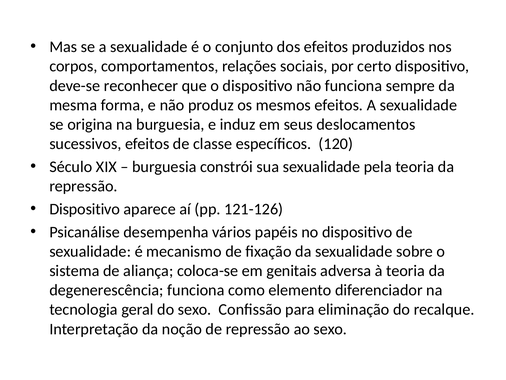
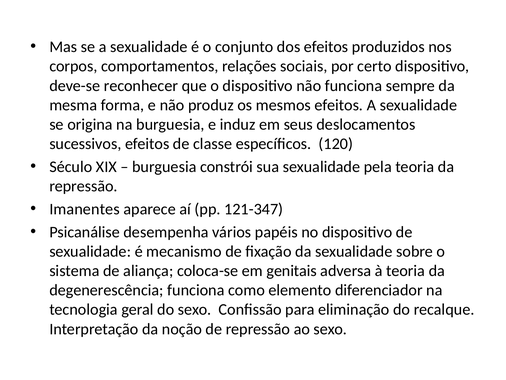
Dispositivo at (85, 209): Dispositivo -> Imanentes
121-126: 121-126 -> 121-347
